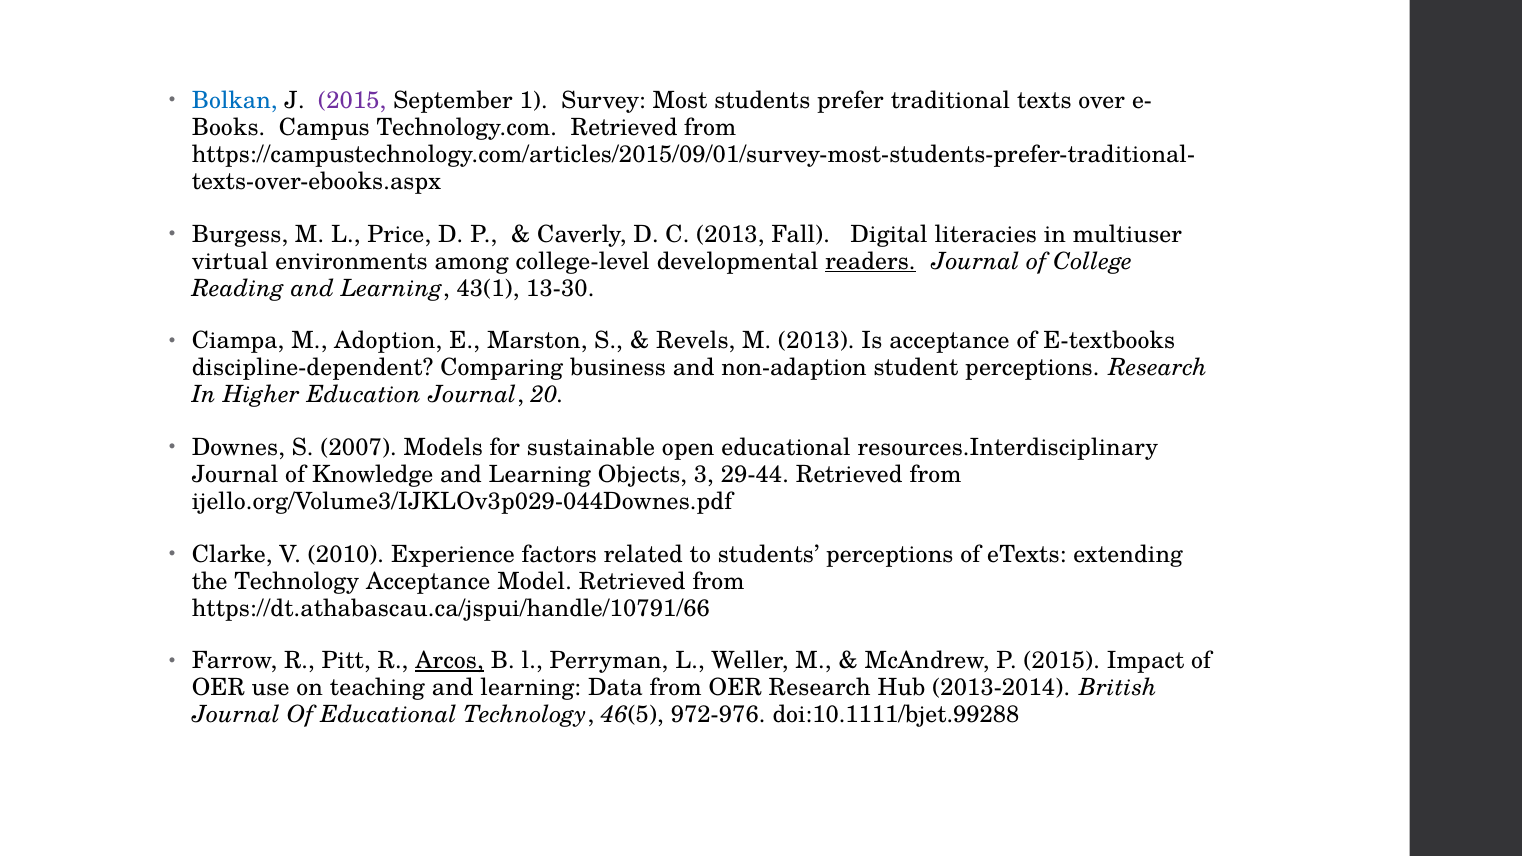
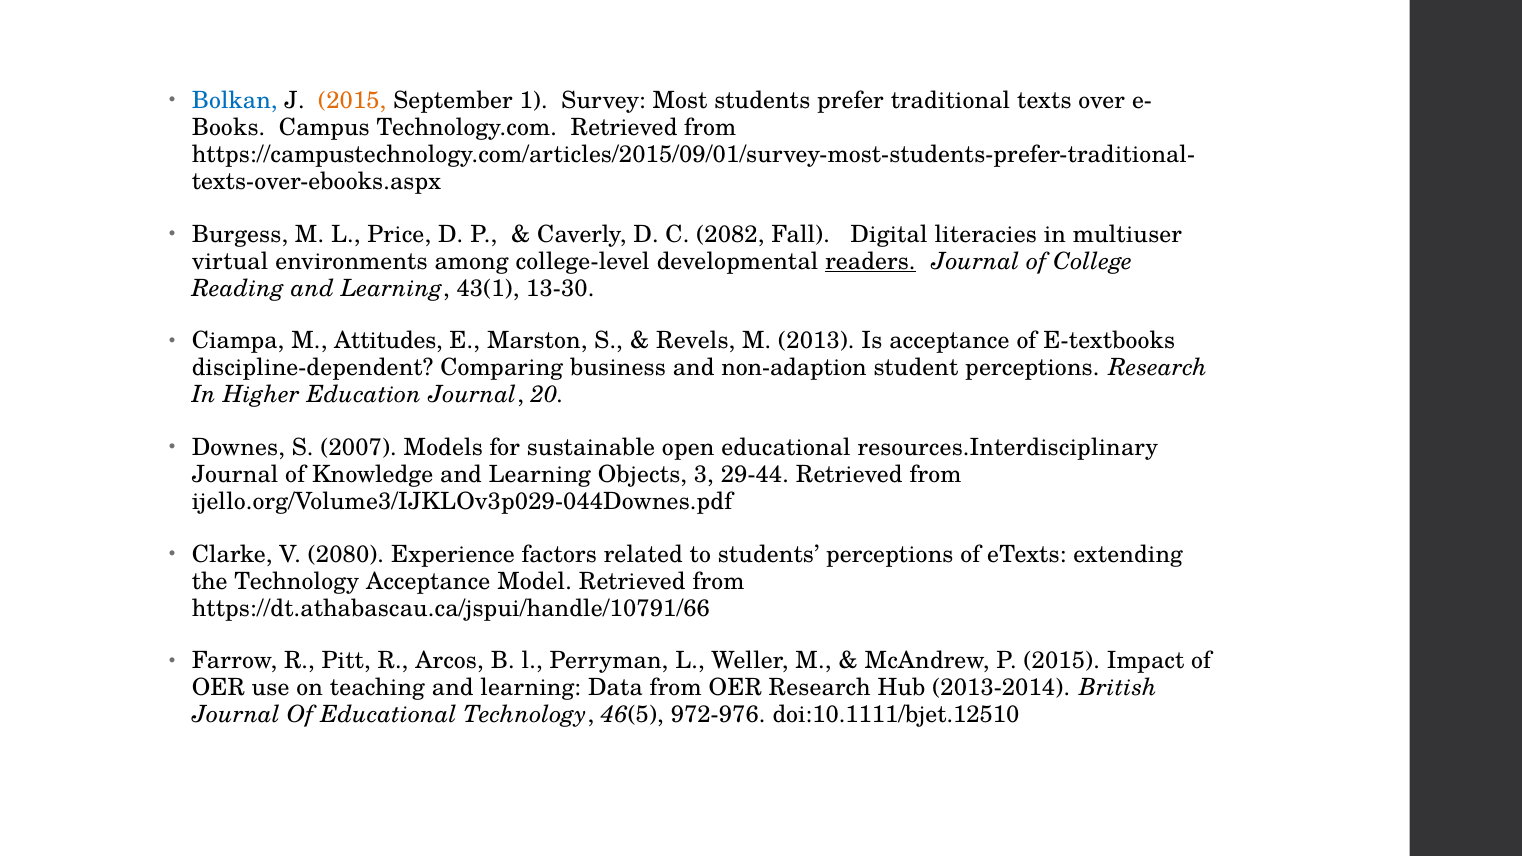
2015 at (352, 101) colour: purple -> orange
C 2013: 2013 -> 2082
Adoption: Adoption -> Attitudes
2010: 2010 -> 2080
Arcos underline: present -> none
doi:10.1111/bjet.99288: doi:10.1111/bjet.99288 -> doi:10.1111/bjet.12510
